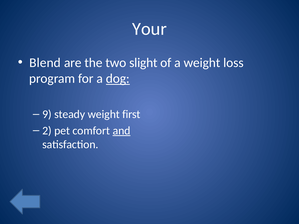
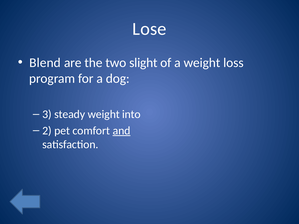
Your: Your -> Lose
dog underline: present -> none
9: 9 -> 3
first: first -> into
